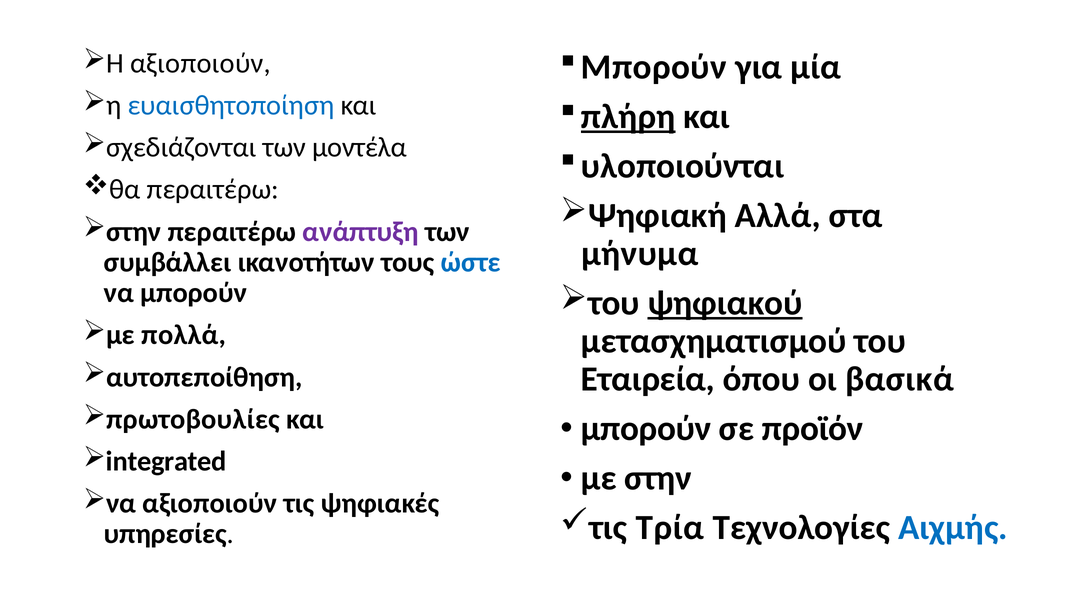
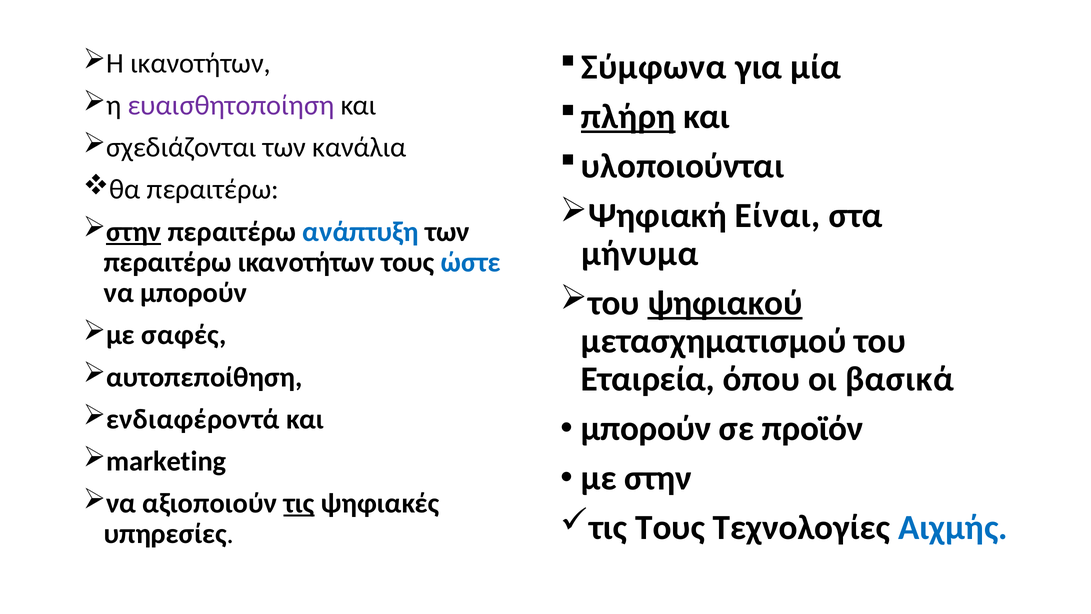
Η αξιοποιούν: αξιοποιούν -> ικανοτήτων
Μπορούν at (654, 67): Μπορούν -> Σύμφωνα
ευαισθητοποίηση colour: blue -> purple
μοντέλα: μοντέλα -> κανάλια
Αλλά: Αλλά -> Είναι
στην at (134, 232) underline: none -> present
ανάπτυξη colour: purple -> blue
συμβάλλει at (167, 262): συμβάλλει -> περαιτέρω
πολλά: πολλά -> σαφές
πρωτοβουλίες: πρωτοβουλίες -> ενδιαφέροντά
integrated: integrated -> marketing
τις at (299, 503) underline: none -> present
τις Τρία: Τρία -> Τους
